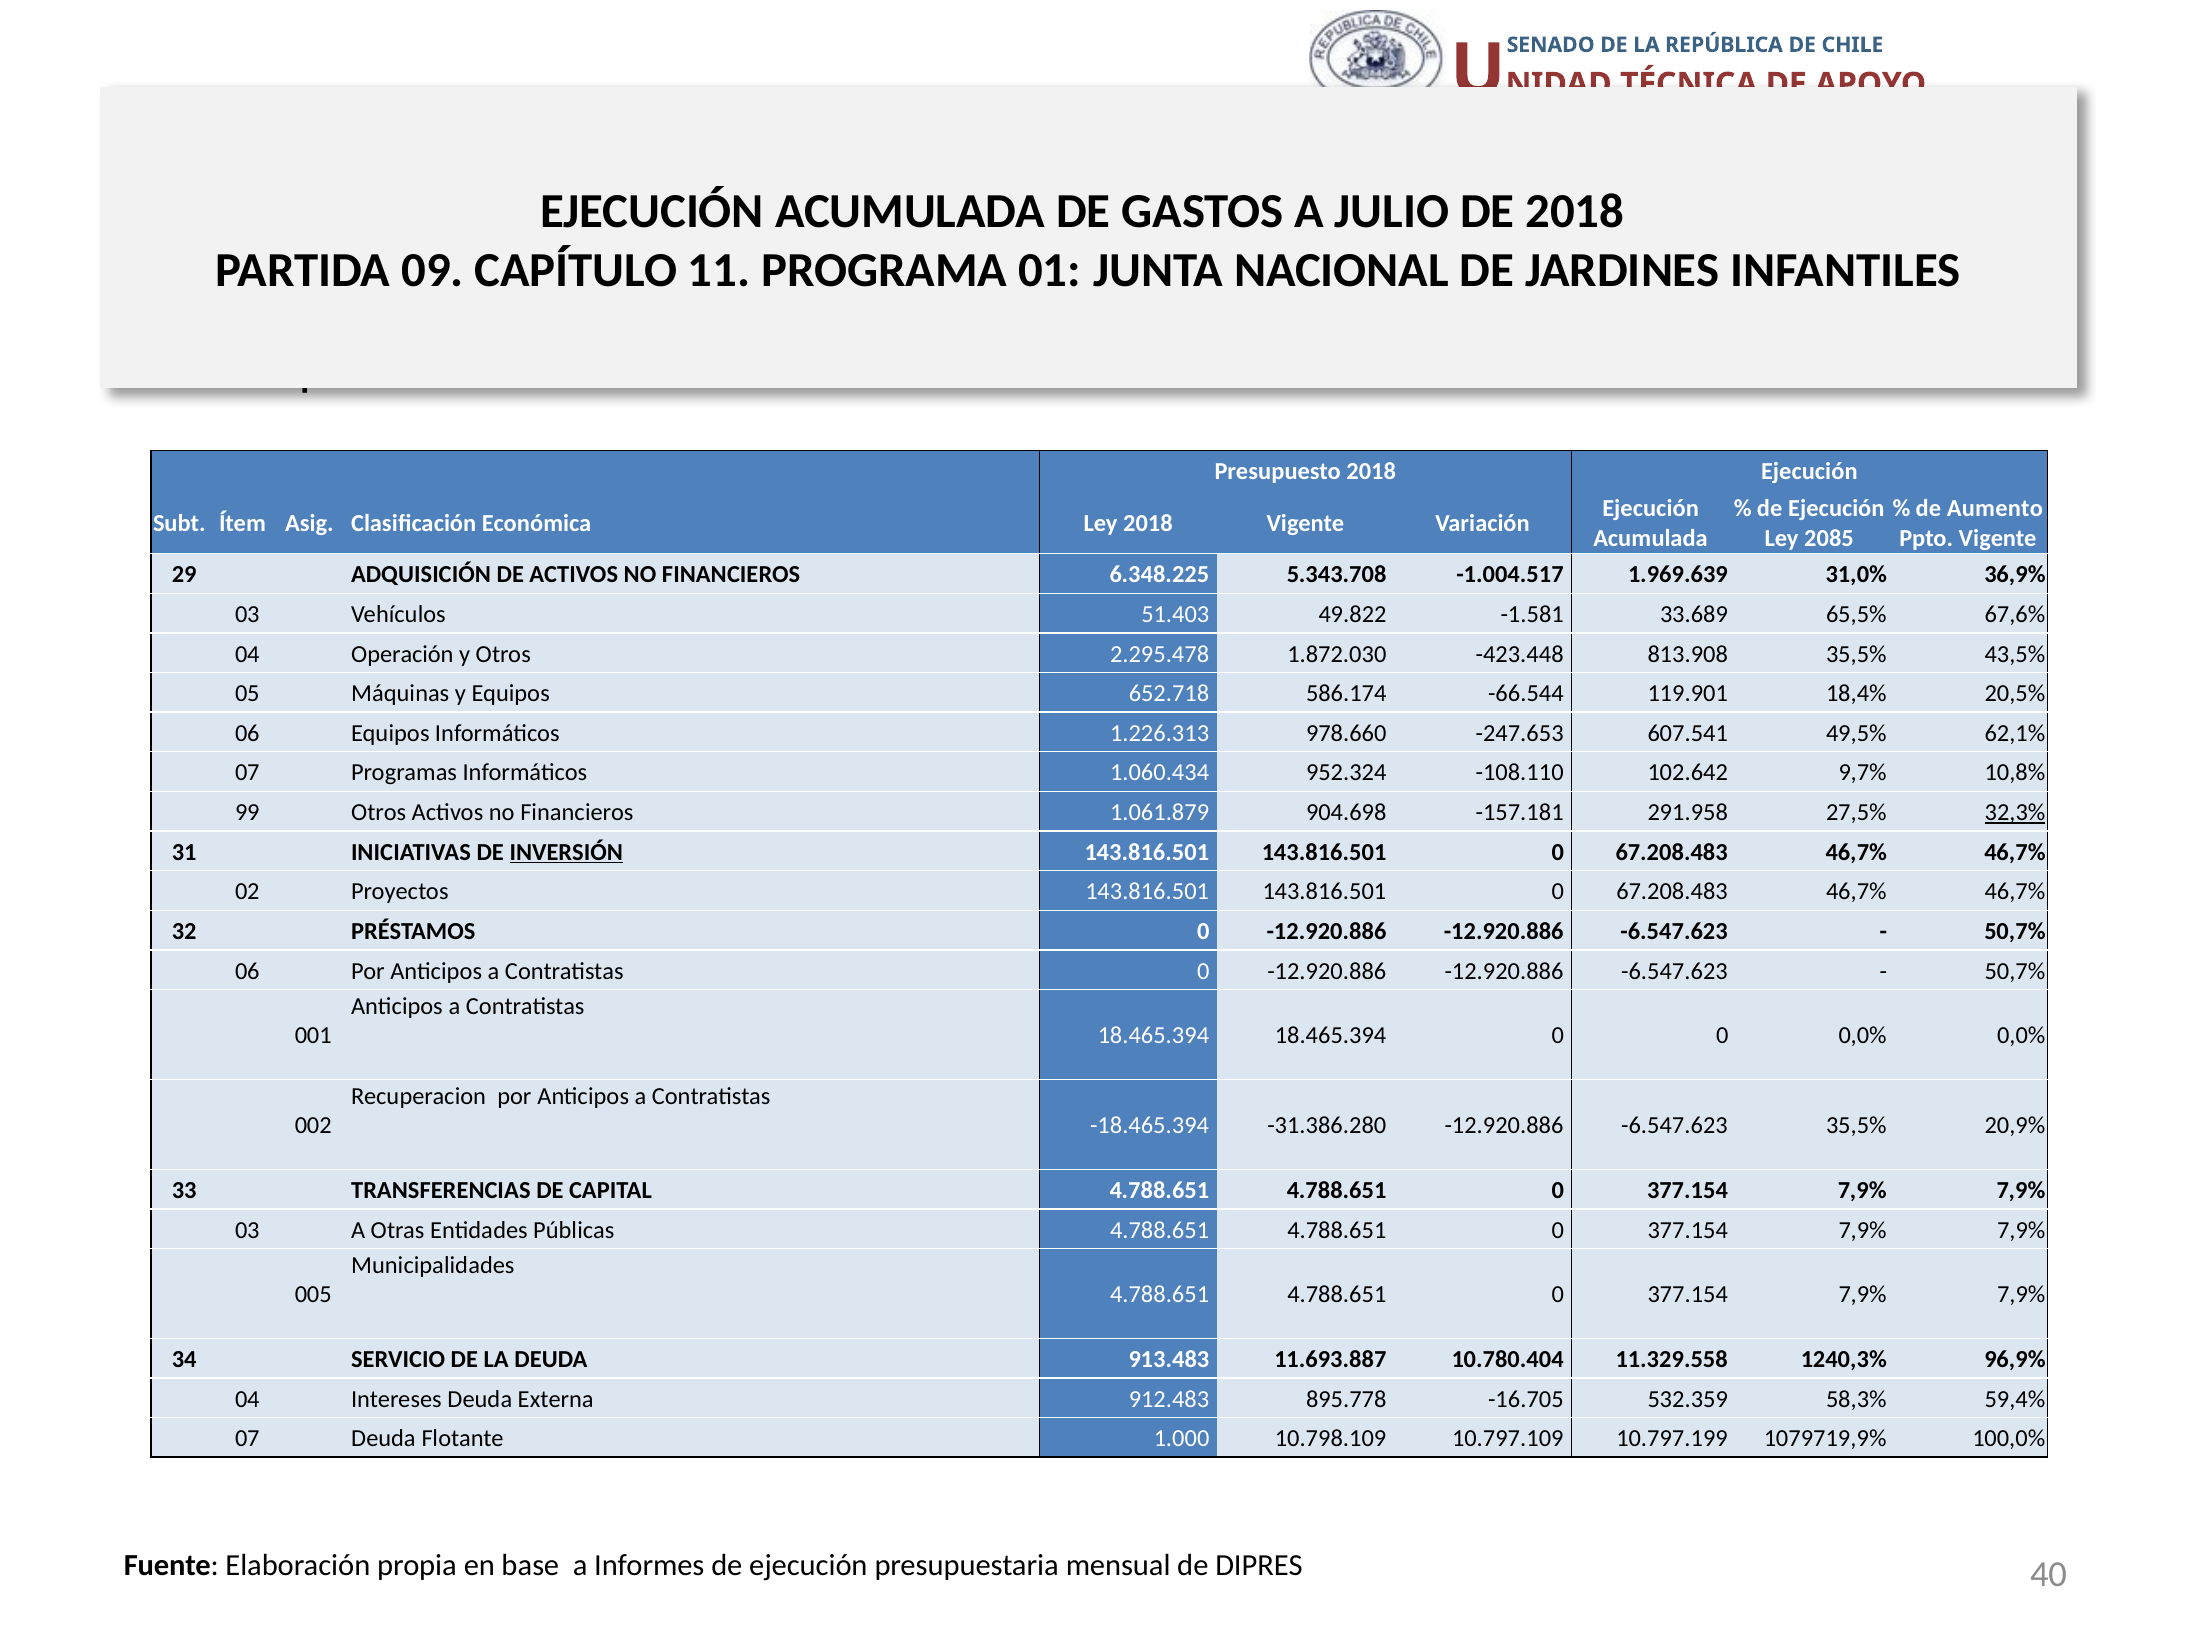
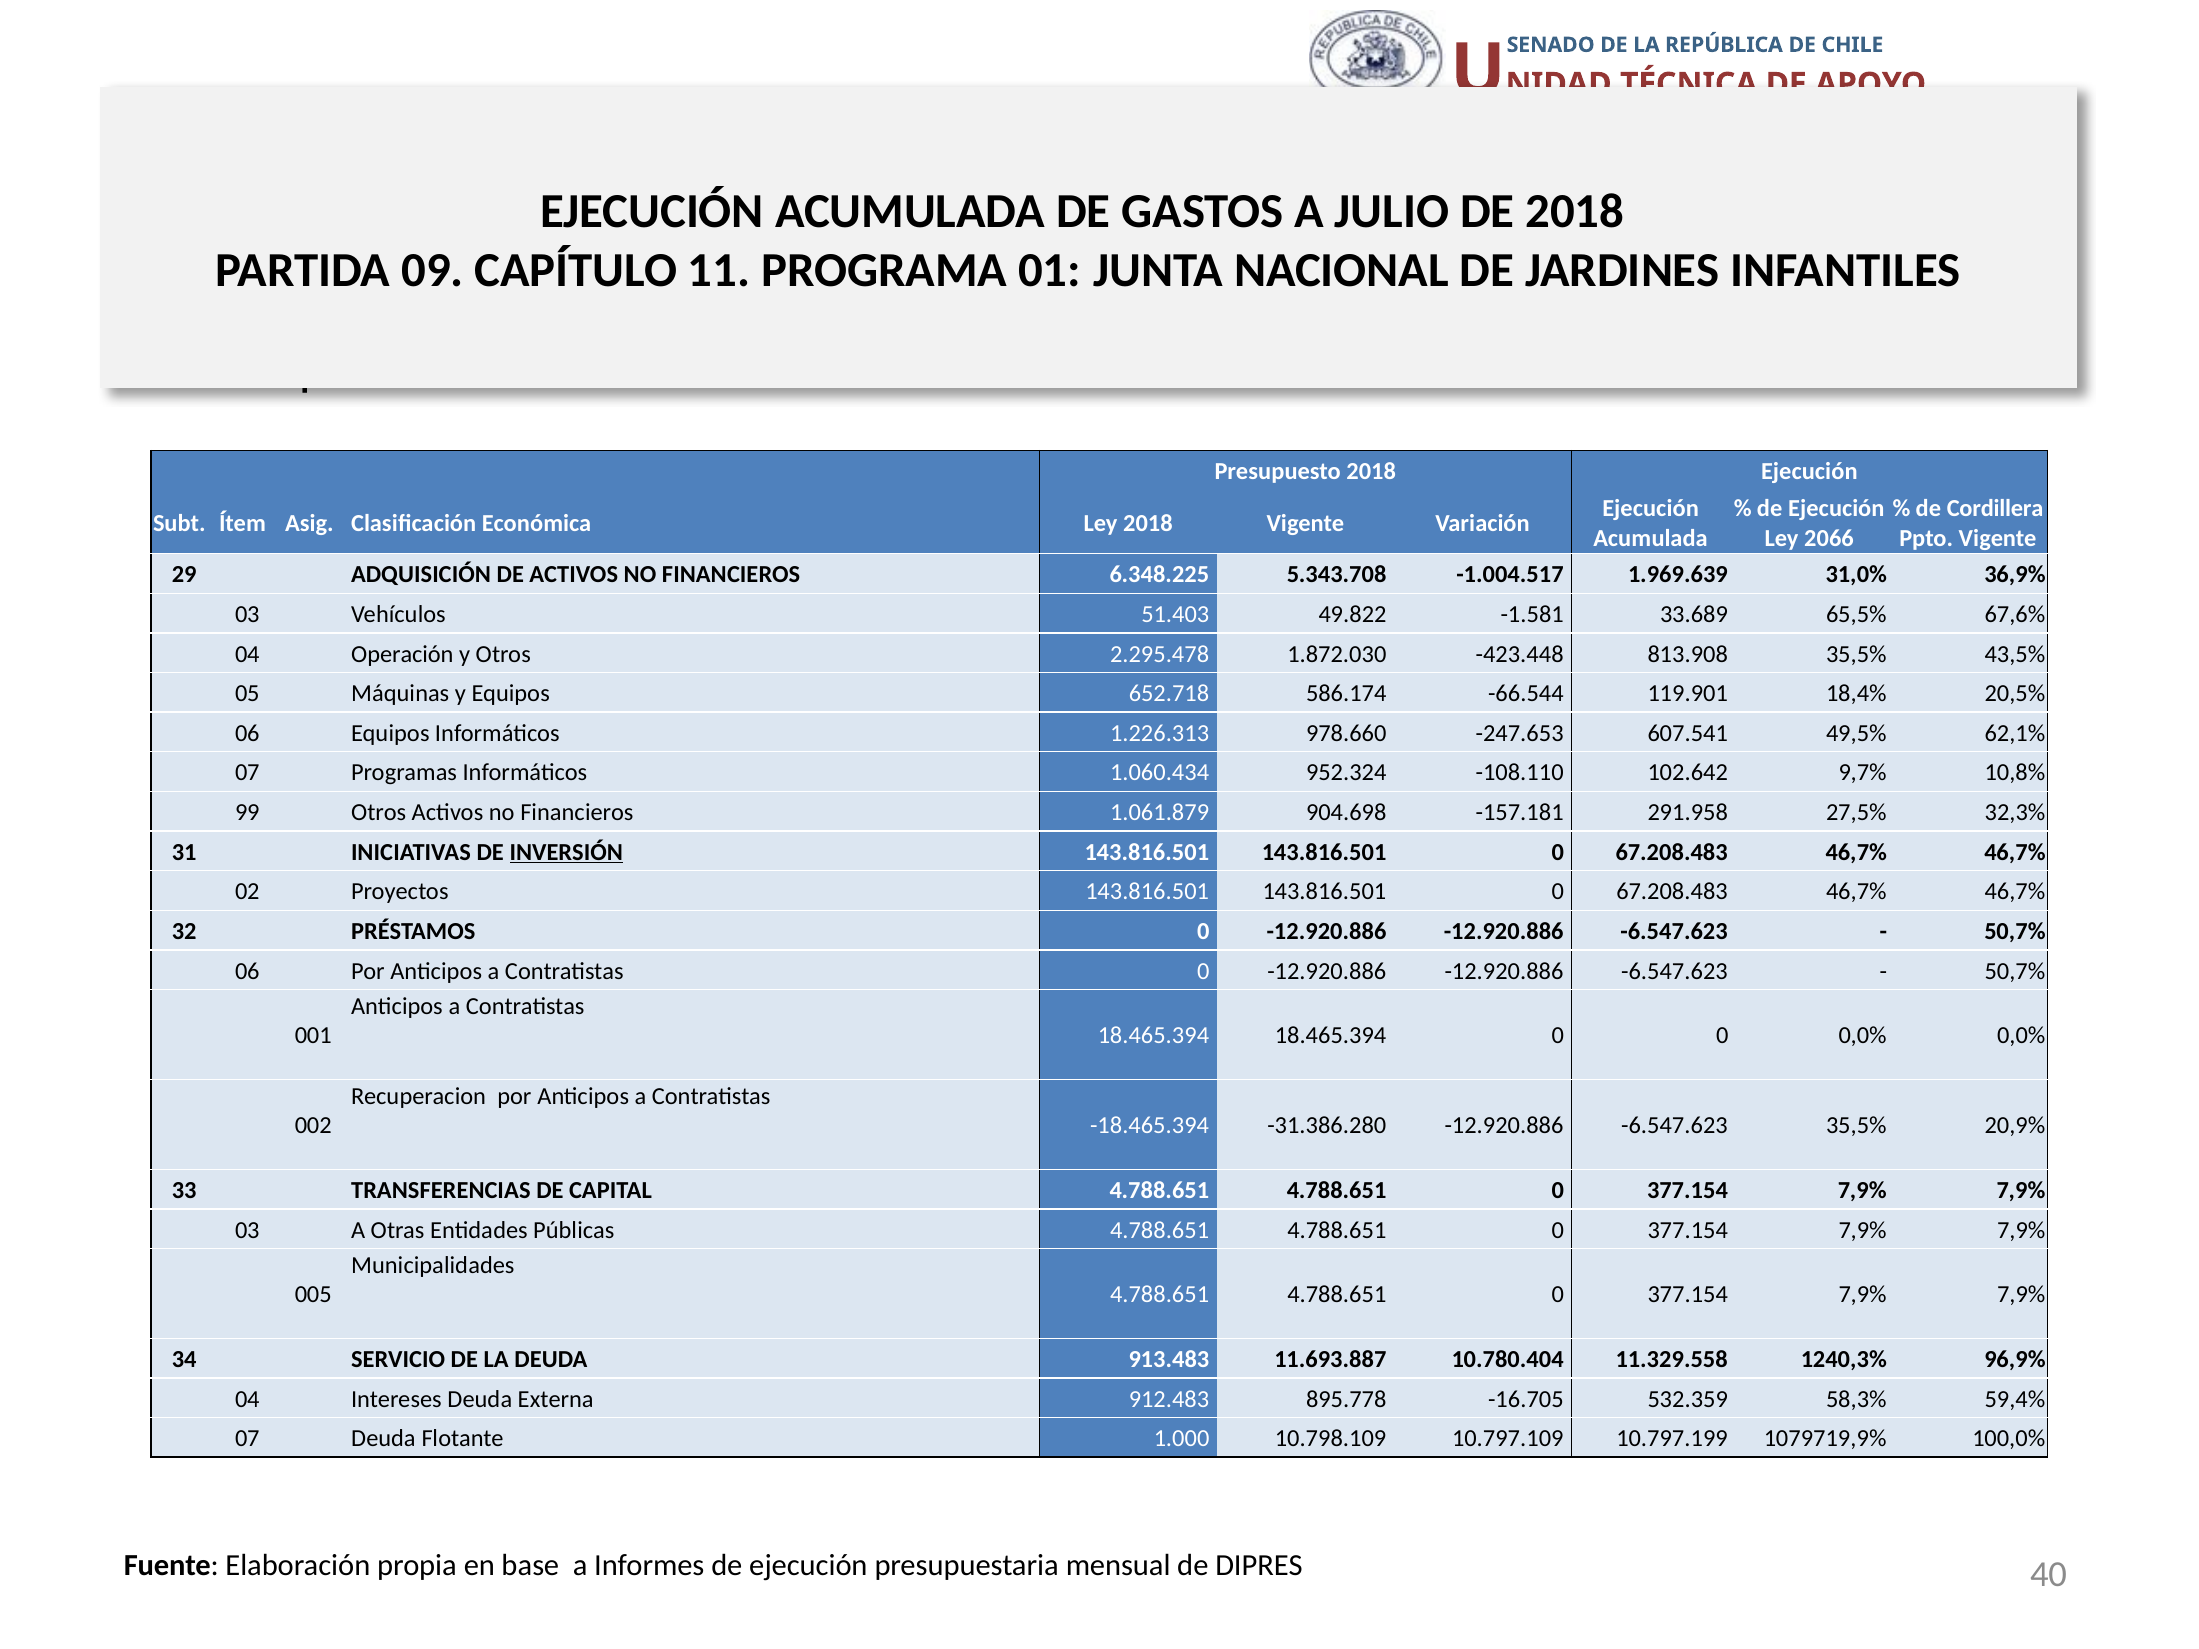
Aumento: Aumento -> Cordillera
2085: 2085 -> 2066
32,3% underline: present -> none
